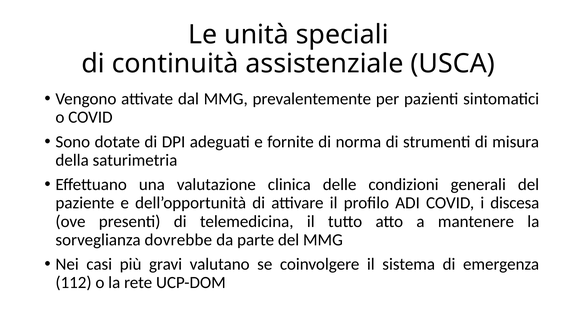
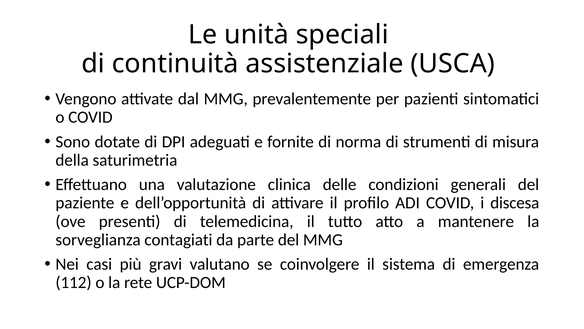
dovrebbe: dovrebbe -> contagiati
